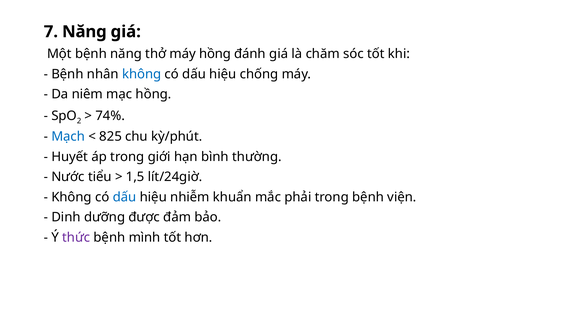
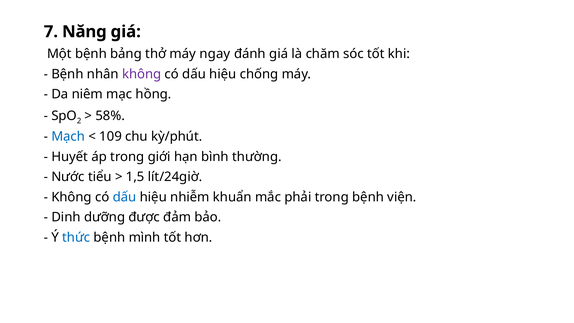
bệnh năng: năng -> bảng
máy hồng: hồng -> ngay
không at (142, 74) colour: blue -> purple
74%: 74% -> 58%
825: 825 -> 109
thức colour: purple -> blue
